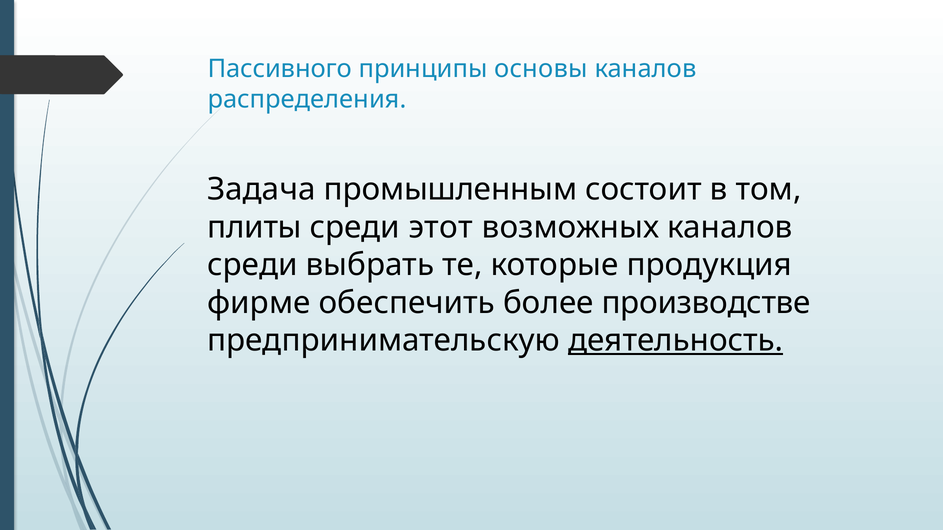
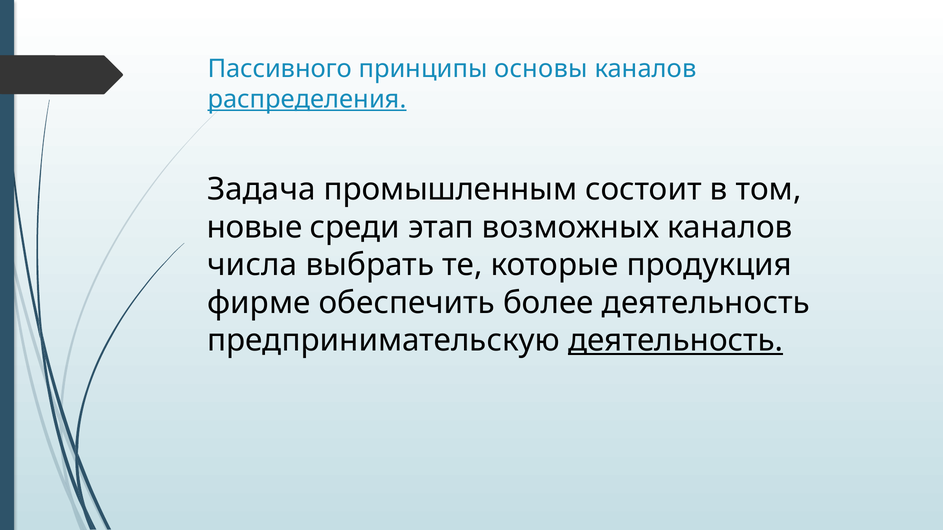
распределения underline: none -> present
плиты: плиты -> новые
этот: этот -> этап
среди at (252, 265): среди -> числа
более производстве: производстве -> деятельность
